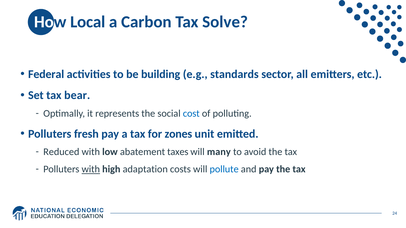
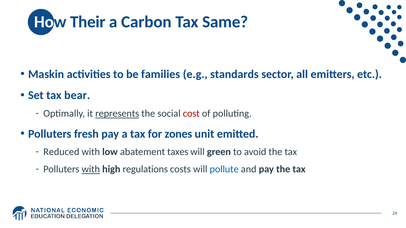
Local: Local -> Their
Solve: Solve -> Same
Federal: Federal -> Maskin
building: building -> families
represents underline: none -> present
cost colour: blue -> red
many: many -> green
adaptation: adaptation -> regulations
